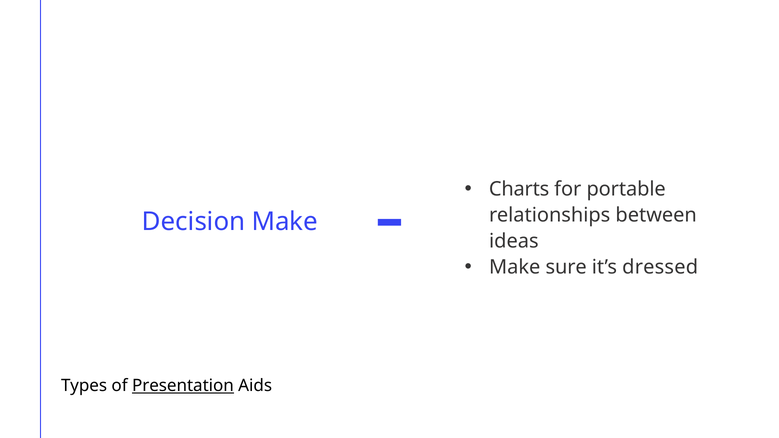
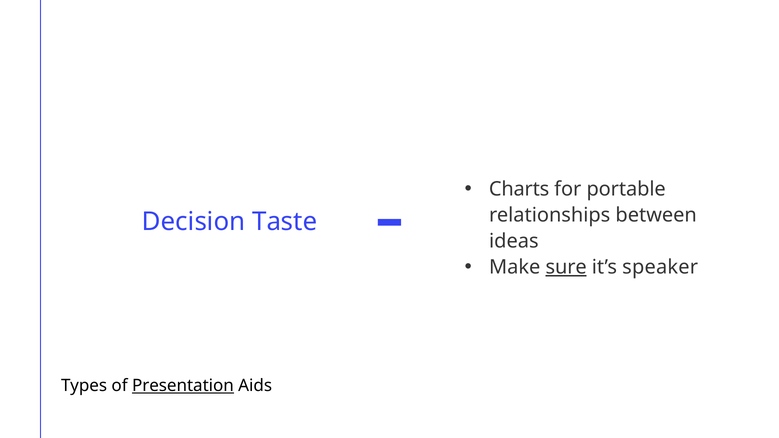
Decision Make: Make -> Taste
sure underline: none -> present
dressed: dressed -> speaker
